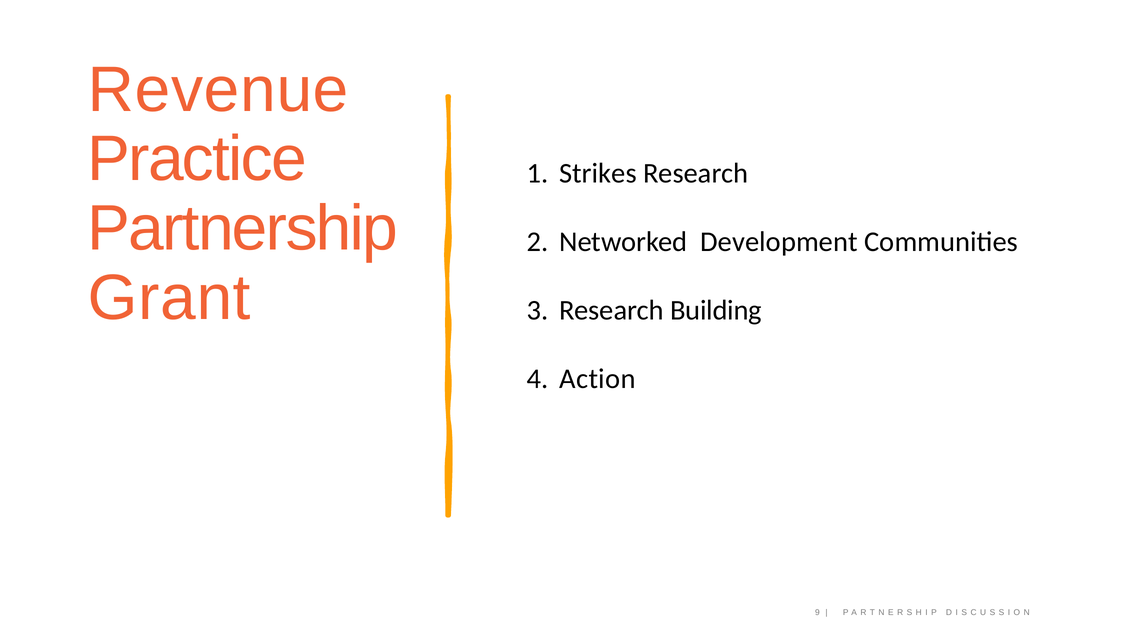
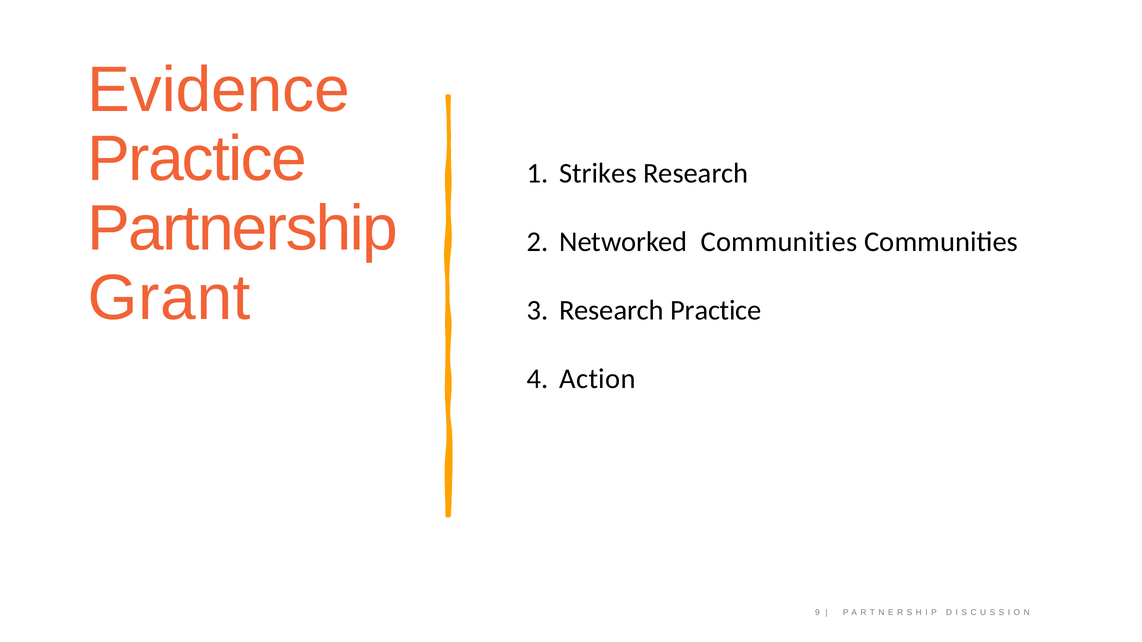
Revenue: Revenue -> Evidence
Networked Development: Development -> Communities
Research Building: Building -> Practice
